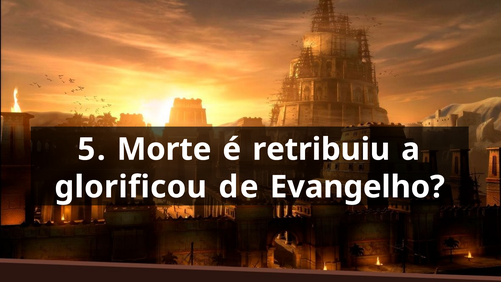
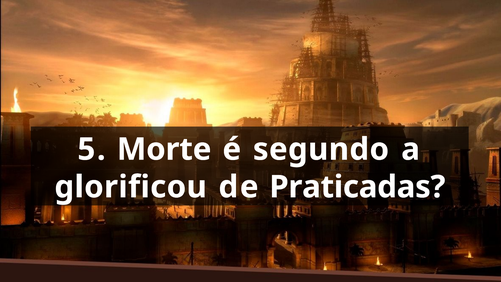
retribuiu: retribuiu -> segundo
Evangelho: Evangelho -> Praticadas
